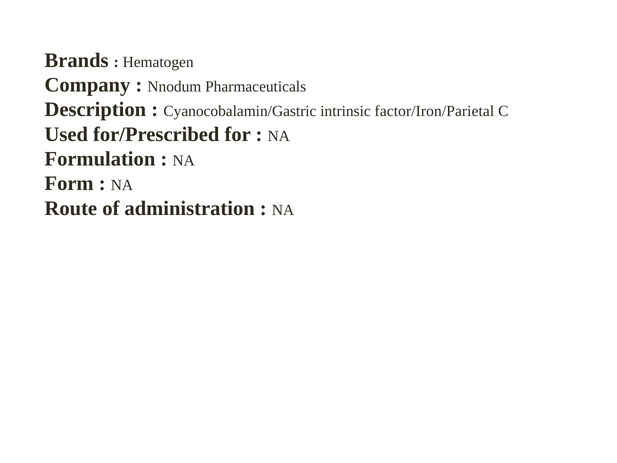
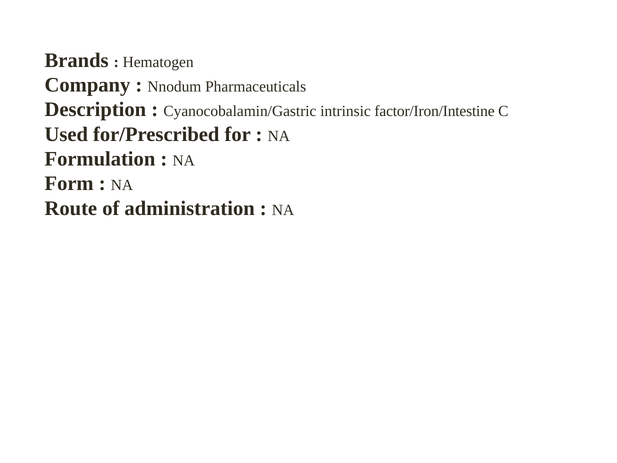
factor/Iron/Parietal: factor/Iron/Parietal -> factor/Iron/Intestine
